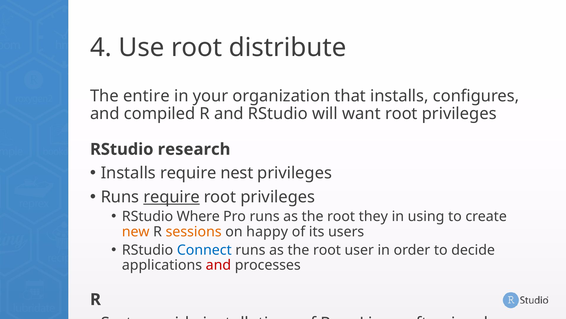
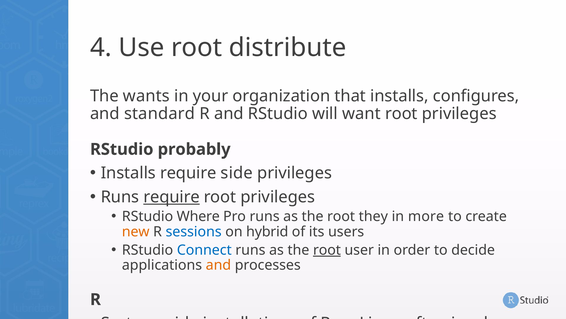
entire: entire -> wants
compiled: compiled -> standard
research: research -> probably
nest: nest -> side
using: using -> more
sessions colour: orange -> blue
happy: happy -> hybrid
root at (327, 250) underline: none -> present
and at (218, 265) colour: red -> orange
